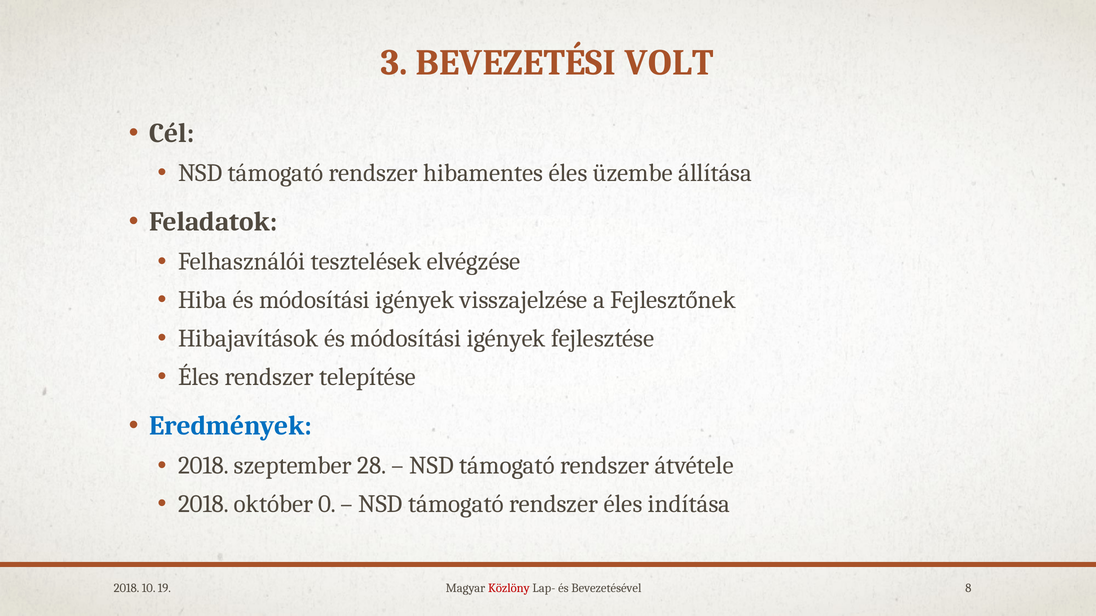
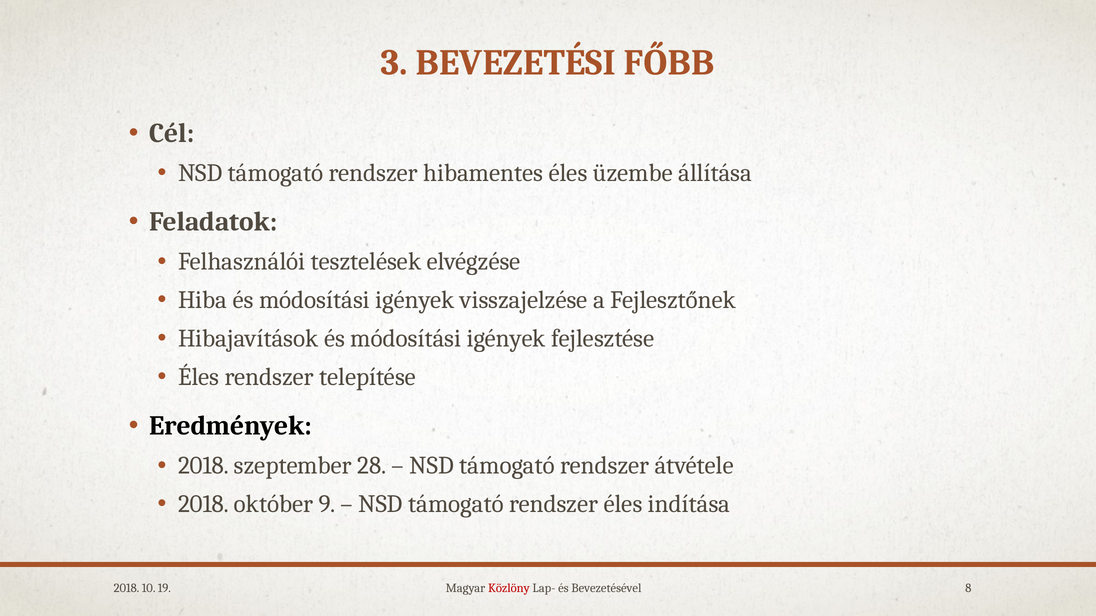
VOLT: VOLT -> FŐBB
Eredmények colour: blue -> black
0: 0 -> 9
